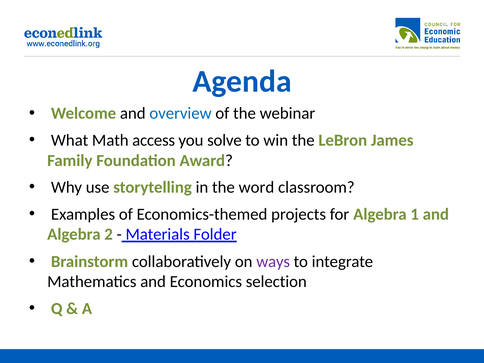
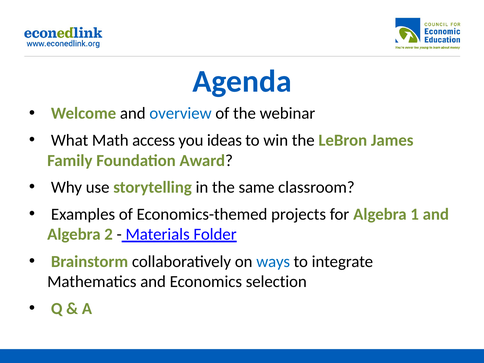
solve: solve -> ideas
word: word -> same
ways colour: purple -> blue
